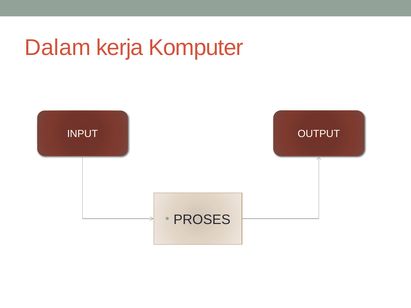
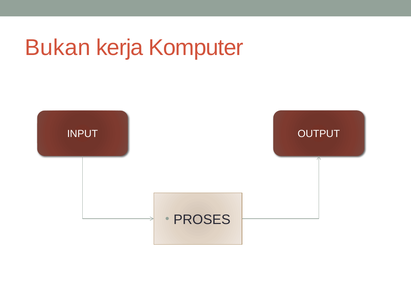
Dalam: Dalam -> Bukan
